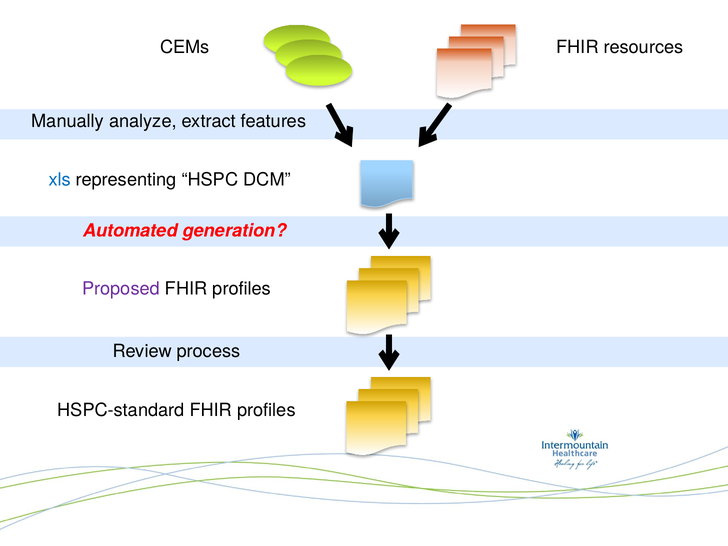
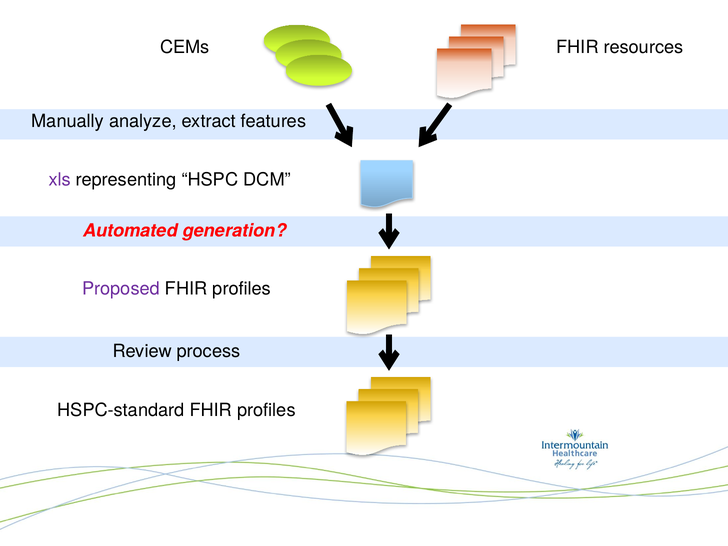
xls colour: blue -> purple
